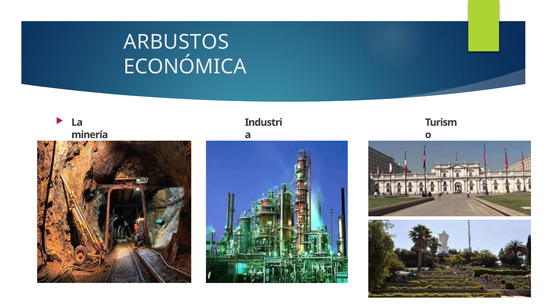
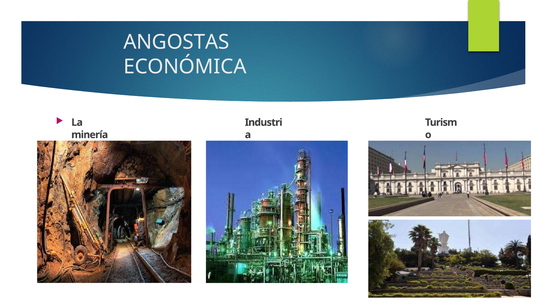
ARBUSTOS: ARBUSTOS -> ANGOSTAS
